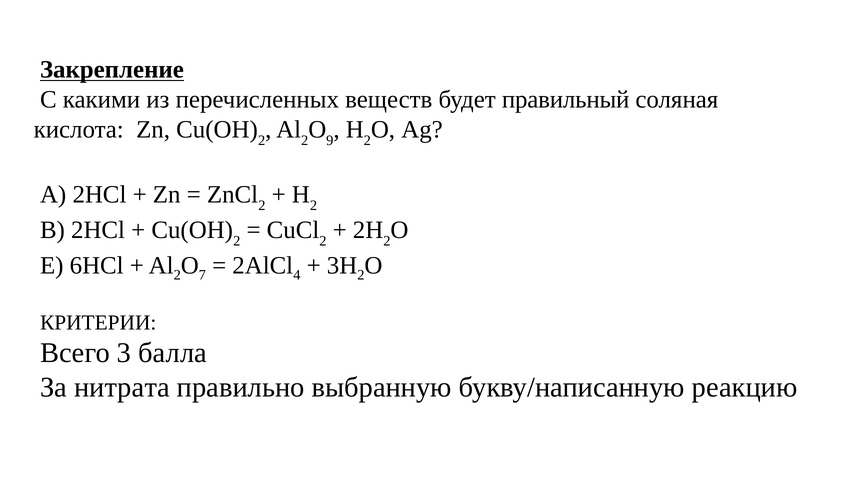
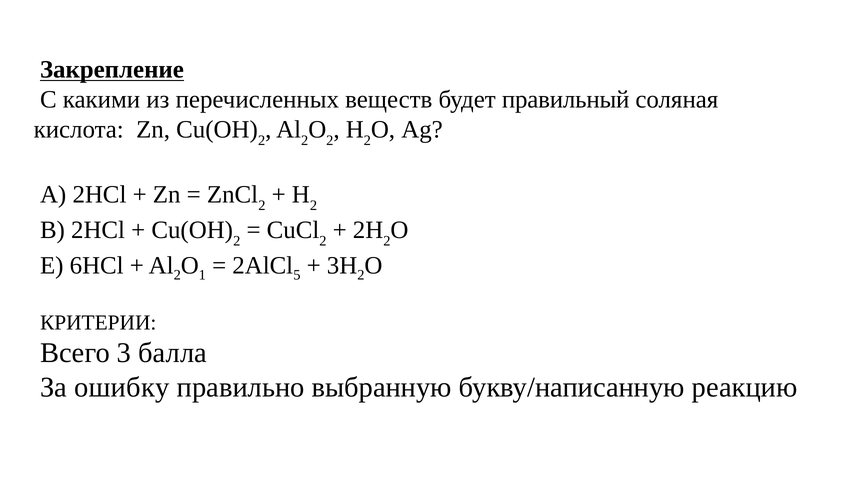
9 at (330, 140): 9 -> 2
7: 7 -> 1
4: 4 -> 5
нитрата: нитрата -> ошибку
